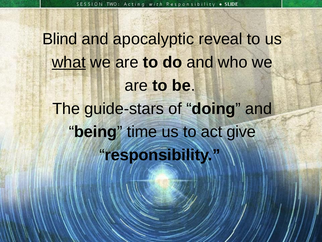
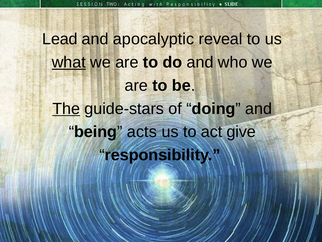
Blind: Blind -> Lead
The underline: none -> present
time: time -> acts
